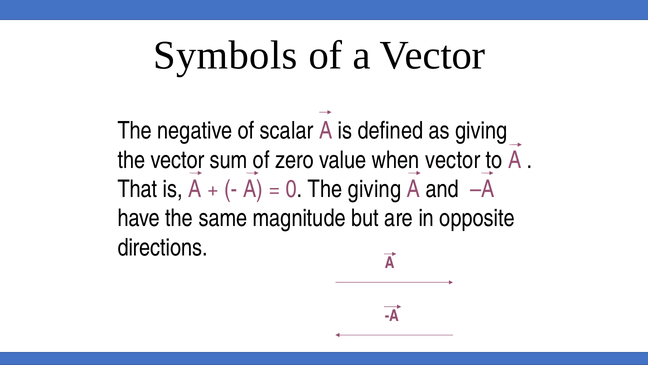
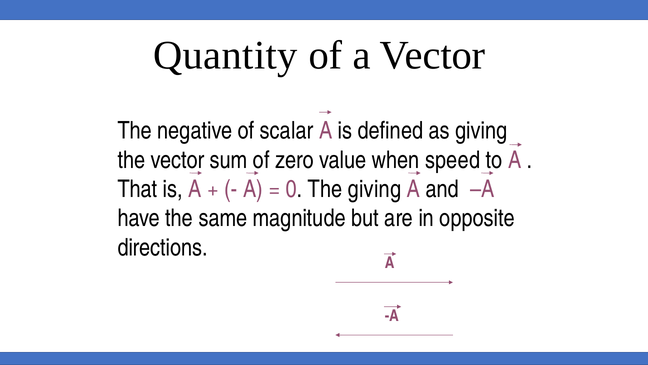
Symbols: Symbols -> Quantity
when vector: vector -> speed
